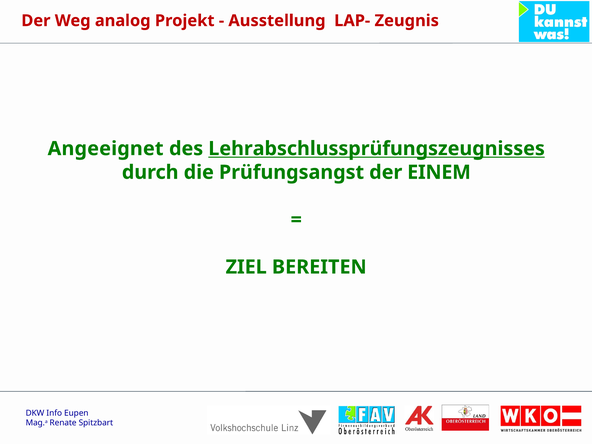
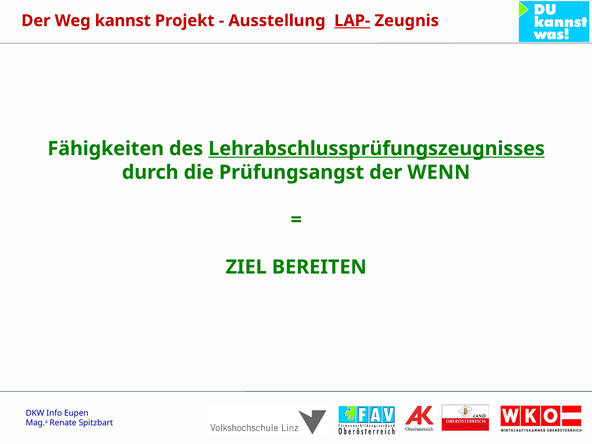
analog: analog -> kannst
LAP- underline: none -> present
Angeeignet: Angeeignet -> Fähigkeiten
EINEM: EINEM -> WENN
